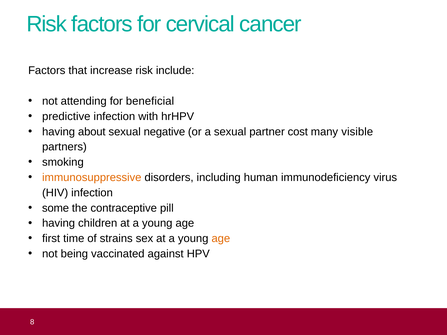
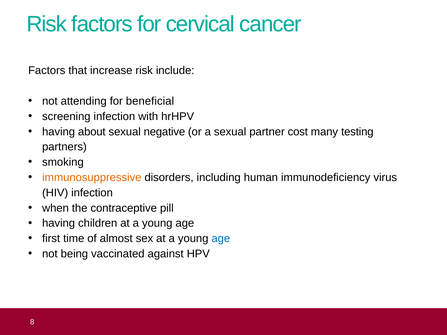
predictive at (66, 117): predictive -> screening
visible: visible -> testing
some: some -> when
strains: strains -> almost
age at (221, 239) colour: orange -> blue
